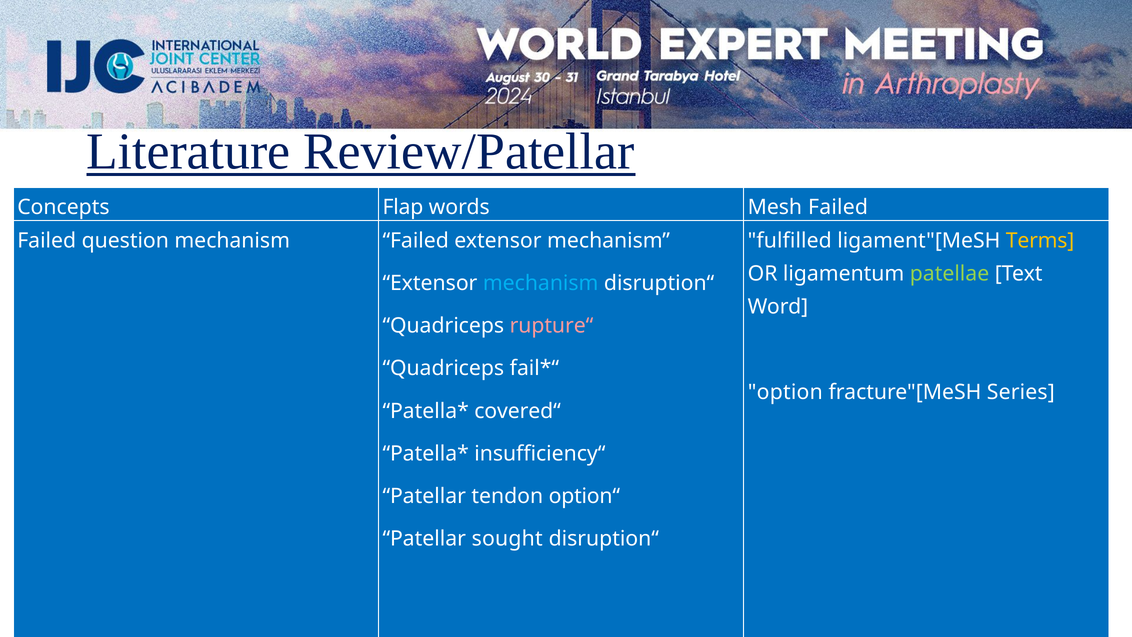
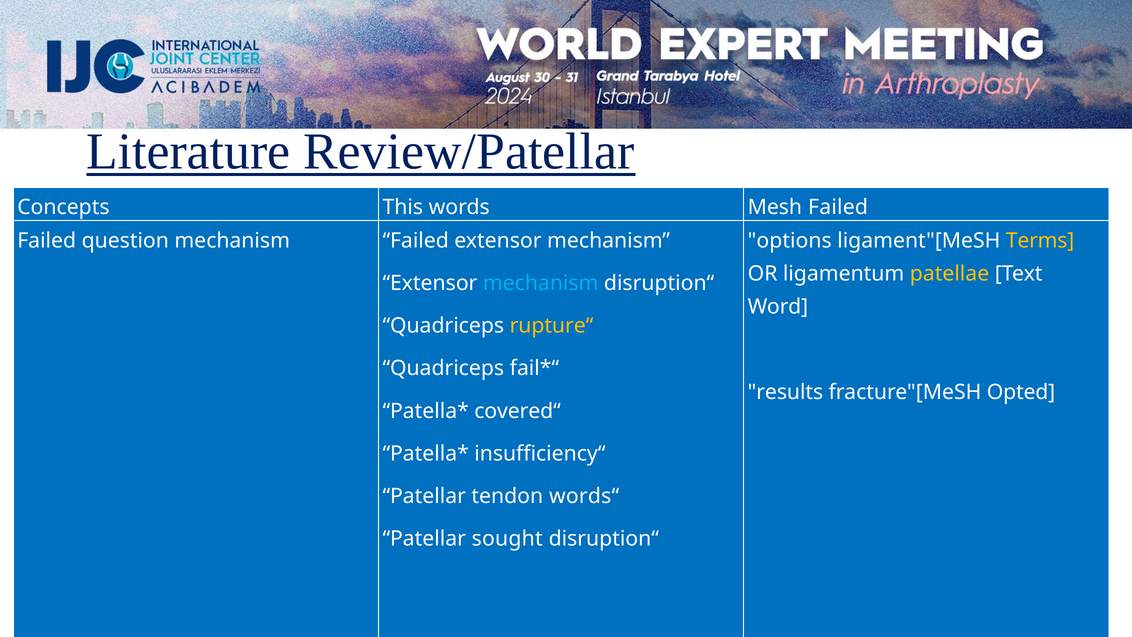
Flap: Flap -> This
fulfilled: fulfilled -> options
patellae colour: light green -> yellow
rupture“ colour: pink -> yellow
option: option -> results
Series: Series -> Opted
option“: option“ -> words“
